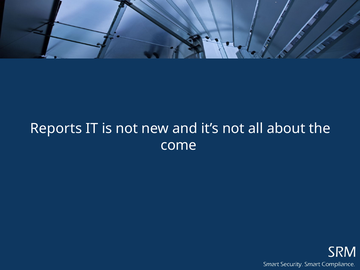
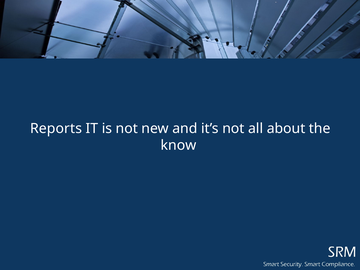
come: come -> know
